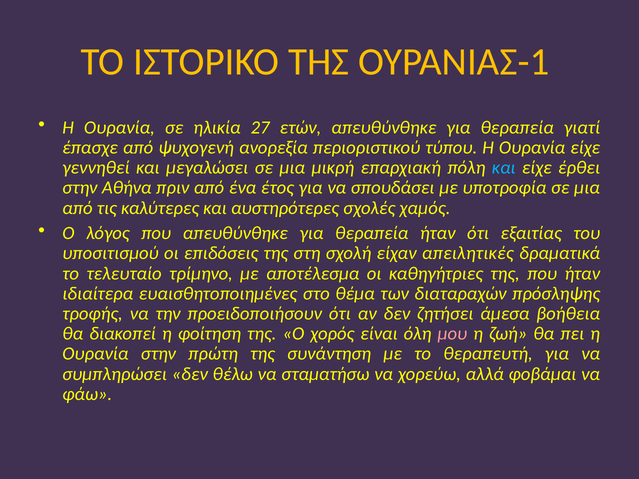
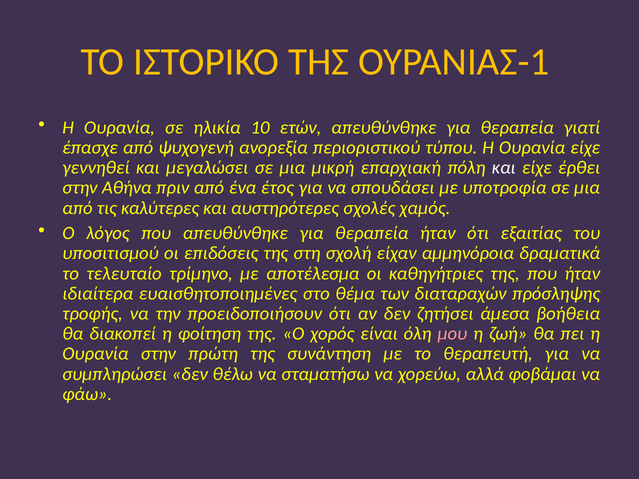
27: 27 -> 10
και at (504, 168) colour: light blue -> white
απειλητικές: απειλητικές -> αμμηνόροια
